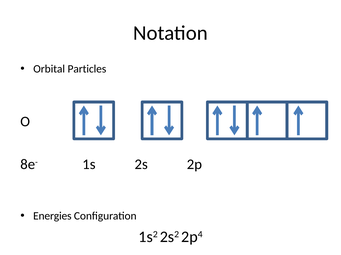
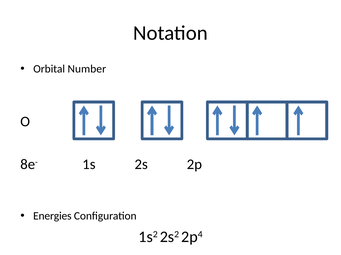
Particles: Particles -> Number
